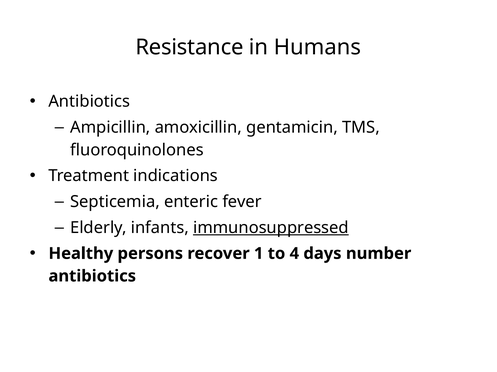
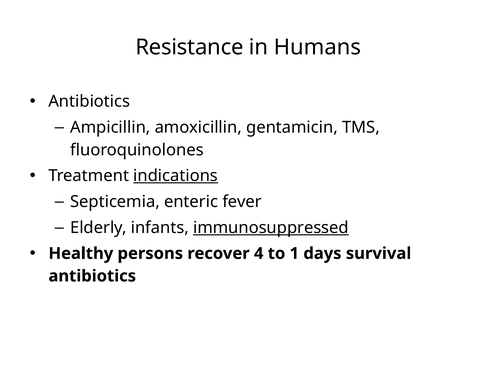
indications underline: none -> present
1: 1 -> 4
4: 4 -> 1
number: number -> survival
